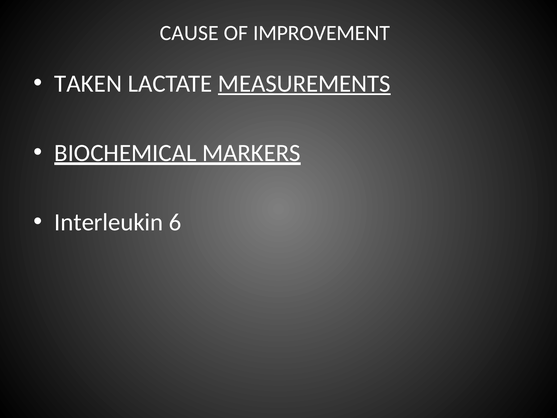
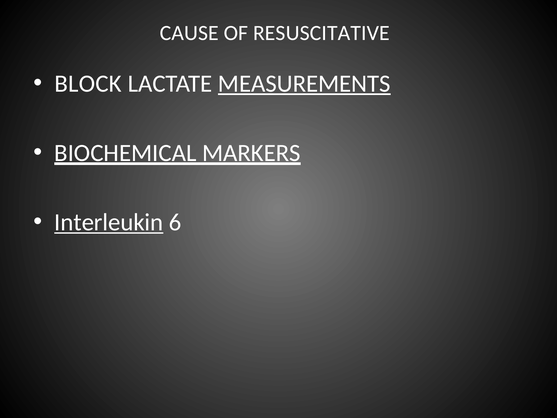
IMPROVEMENT: IMPROVEMENT -> RESUSCITATIVE
TAKEN: TAKEN -> BLOCK
Interleukin underline: none -> present
